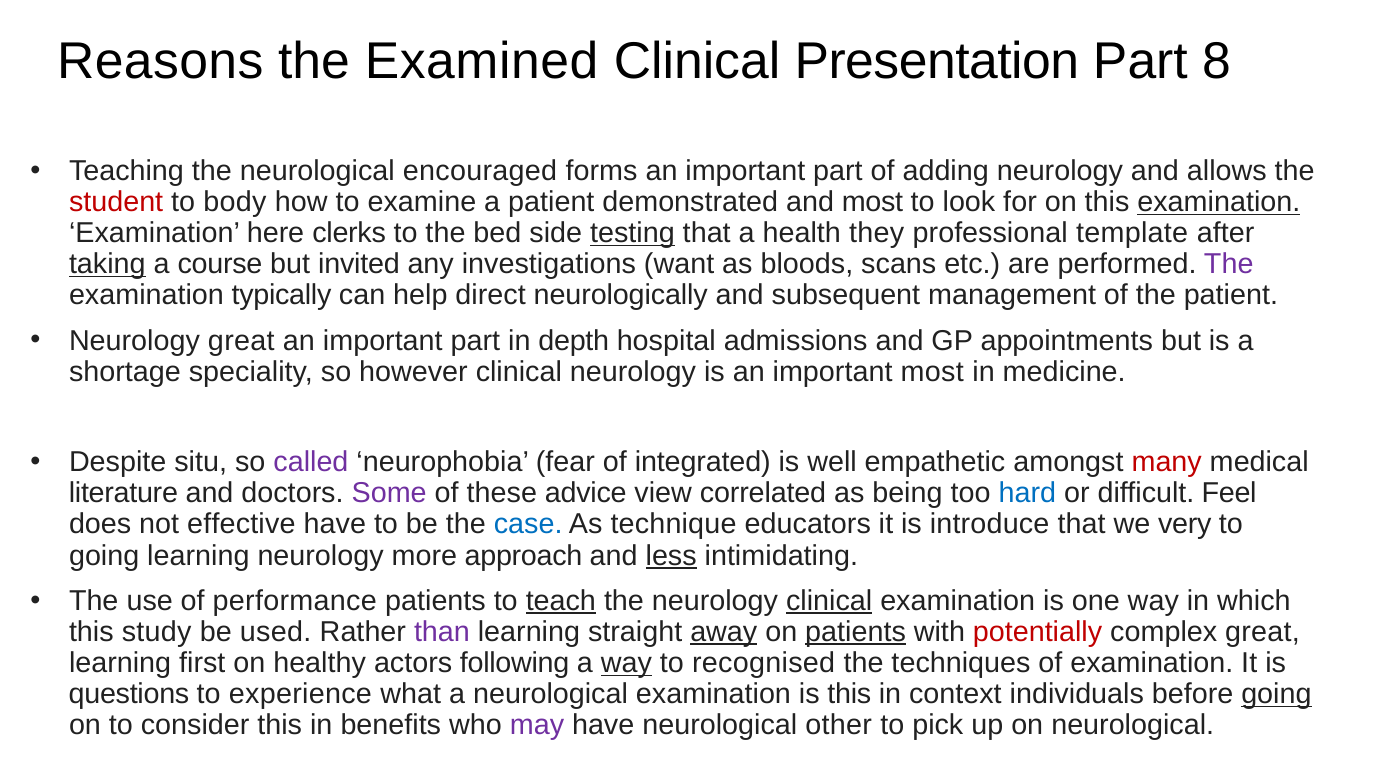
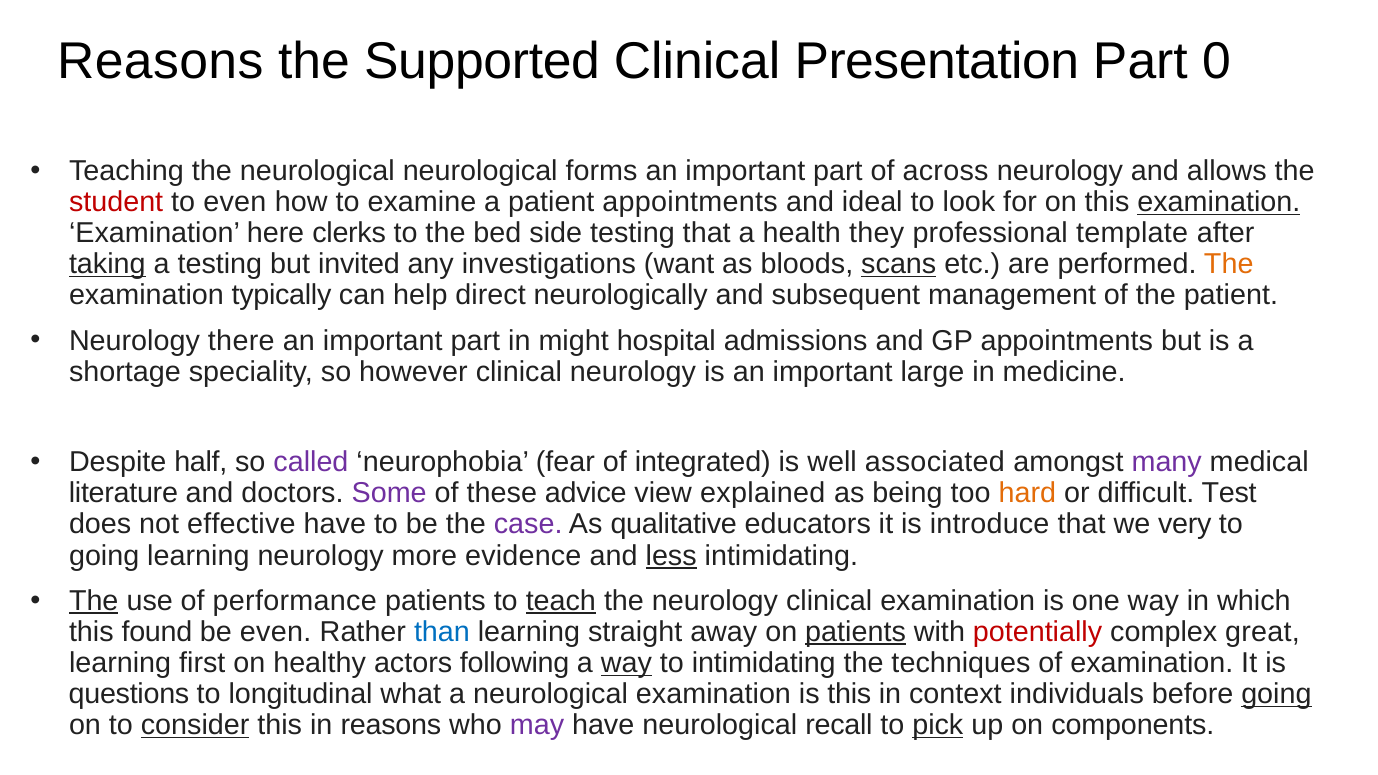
Examined: Examined -> Supported
8: 8 -> 0
neurological encouraged: encouraged -> neurological
adding: adding -> across
to body: body -> even
patient demonstrated: demonstrated -> appointments
and most: most -> ideal
testing at (632, 233) underline: present -> none
a course: course -> testing
scans underline: none -> present
The at (1229, 264) colour: purple -> orange
Neurology great: great -> there
depth: depth -> might
important most: most -> large
situ: situ -> half
empathetic: empathetic -> associated
many colour: red -> purple
correlated: correlated -> explained
hard colour: blue -> orange
Feel: Feel -> Test
case colour: blue -> purple
technique: technique -> qualitative
approach: approach -> evidence
The at (94, 601) underline: none -> present
clinical at (829, 601) underline: present -> none
study: study -> found
be used: used -> even
than colour: purple -> blue
away underline: present -> none
to recognised: recognised -> intimidating
experience: experience -> longitudinal
consider underline: none -> present
in benefits: benefits -> reasons
other: other -> recall
pick underline: none -> present
on neurological: neurological -> components
